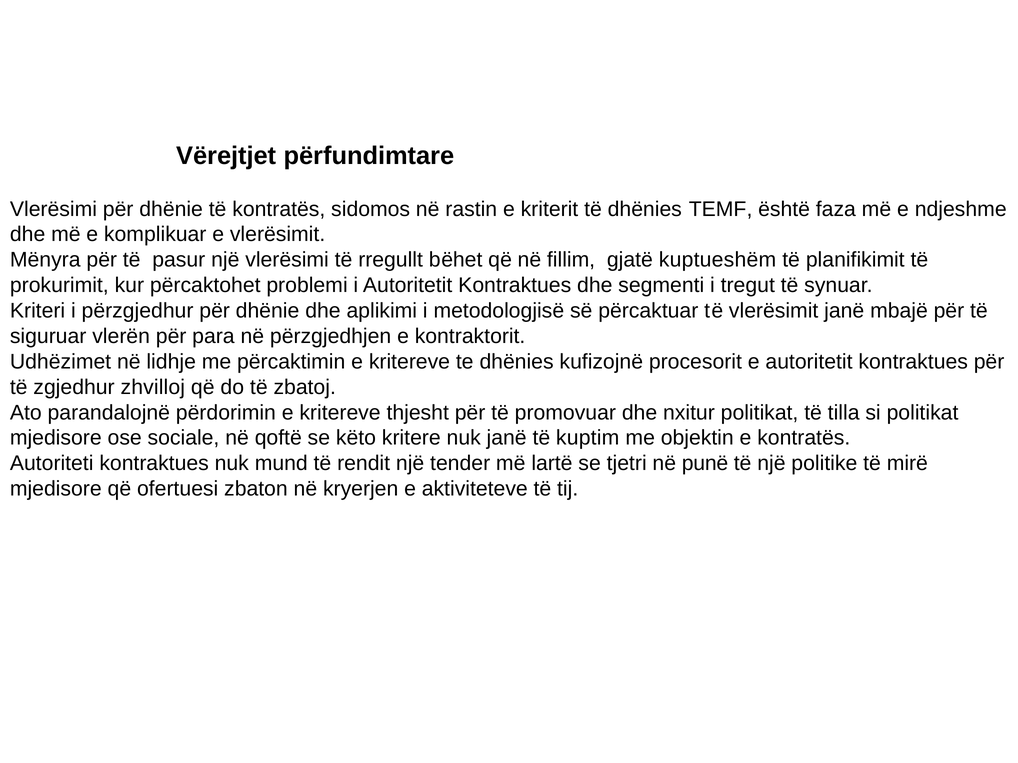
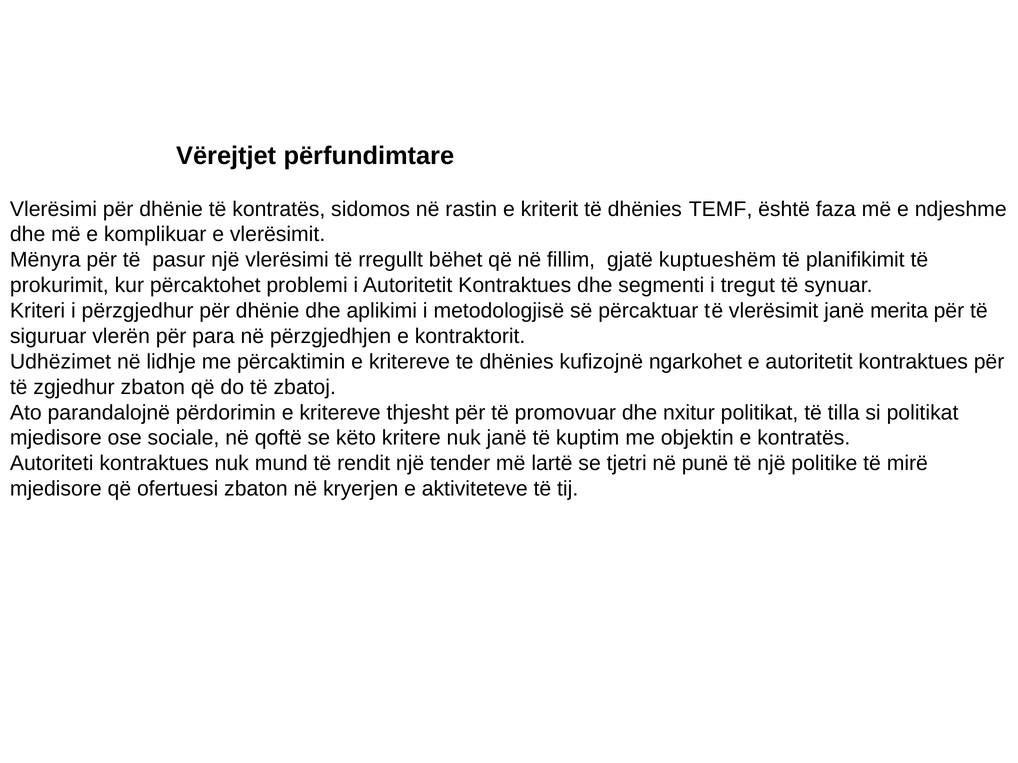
mbajë: mbajë -> merita
procesorit: procesorit -> ngarkohet
zgjedhur zhvilloj: zhvilloj -> zbaton
